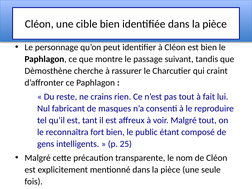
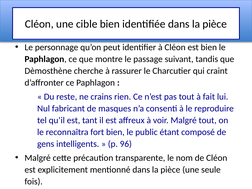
25: 25 -> 96
